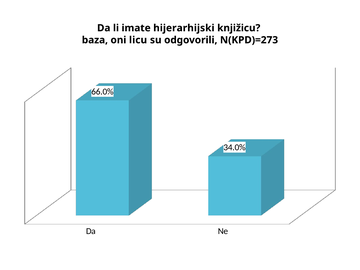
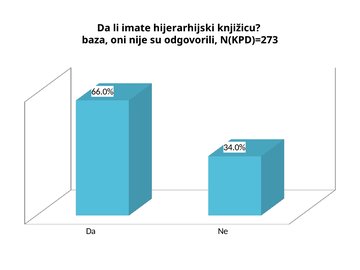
licu: licu -> nije
